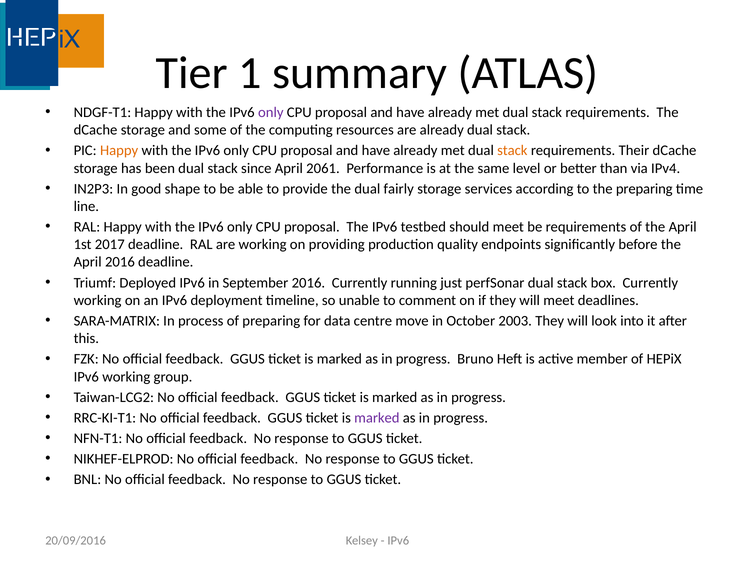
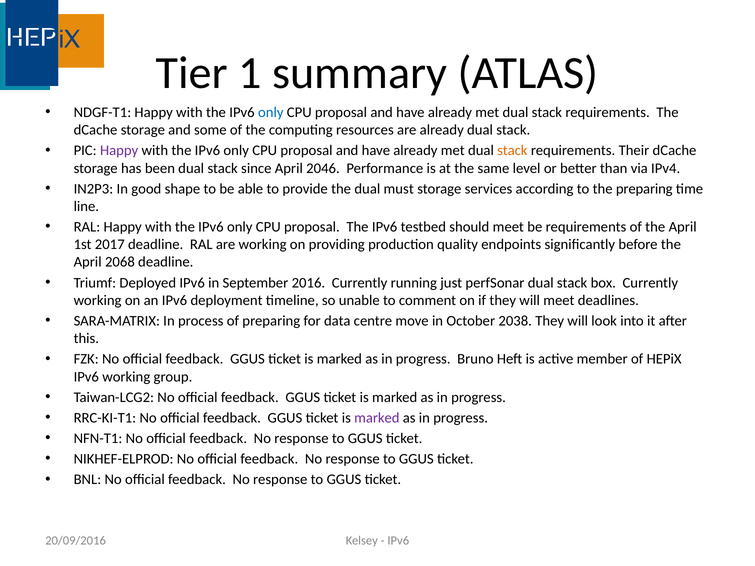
only at (271, 112) colour: purple -> blue
Happy at (119, 151) colour: orange -> purple
2061: 2061 -> 2046
fairly: fairly -> must
April 2016: 2016 -> 2068
2003: 2003 -> 2038
